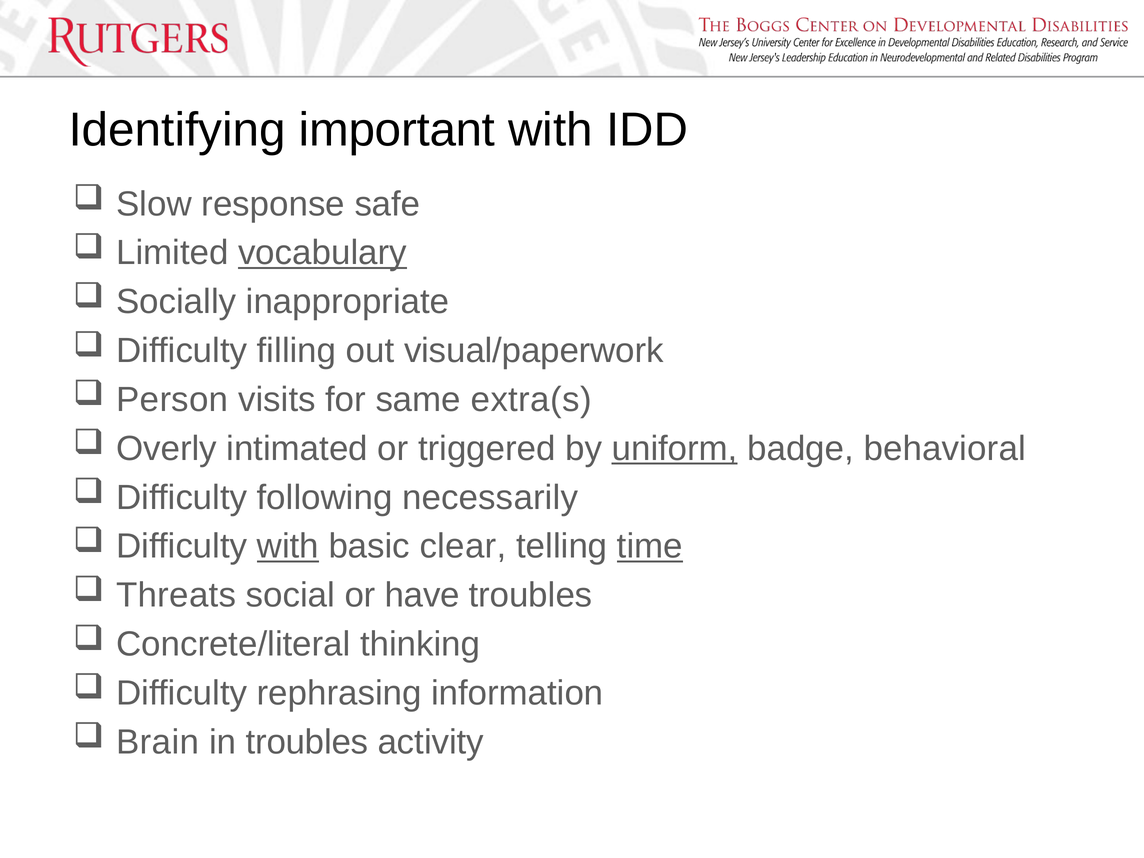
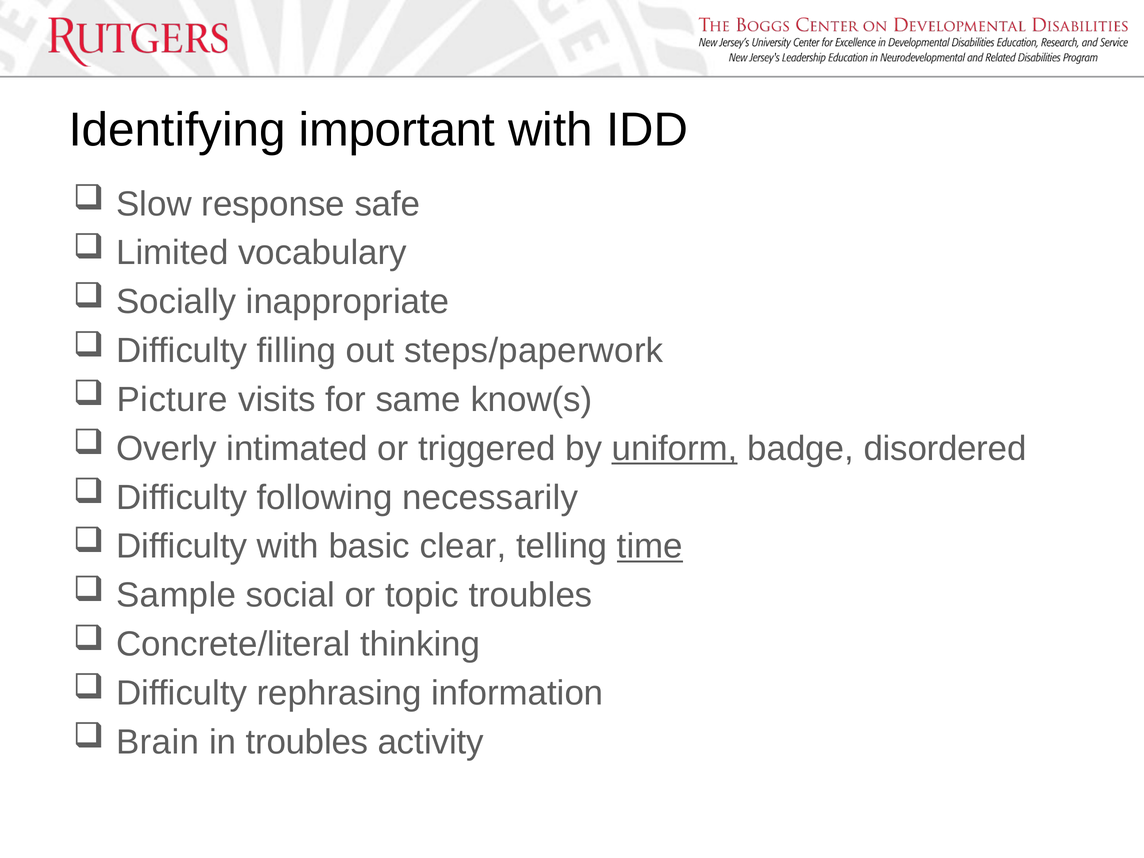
vocabulary underline: present -> none
visual/paperwork: visual/paperwork -> steps/paperwork
Person: Person -> Picture
extra(s: extra(s -> know(s
behavioral: behavioral -> disordered
with at (288, 546) underline: present -> none
Threats: Threats -> Sample
have: have -> topic
